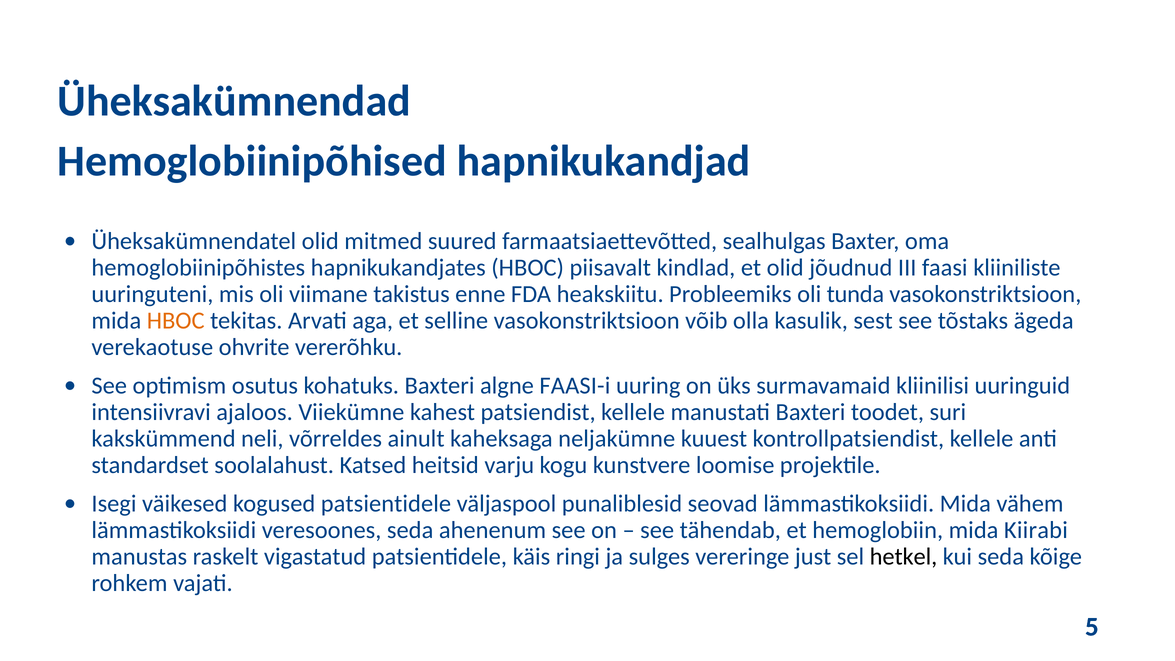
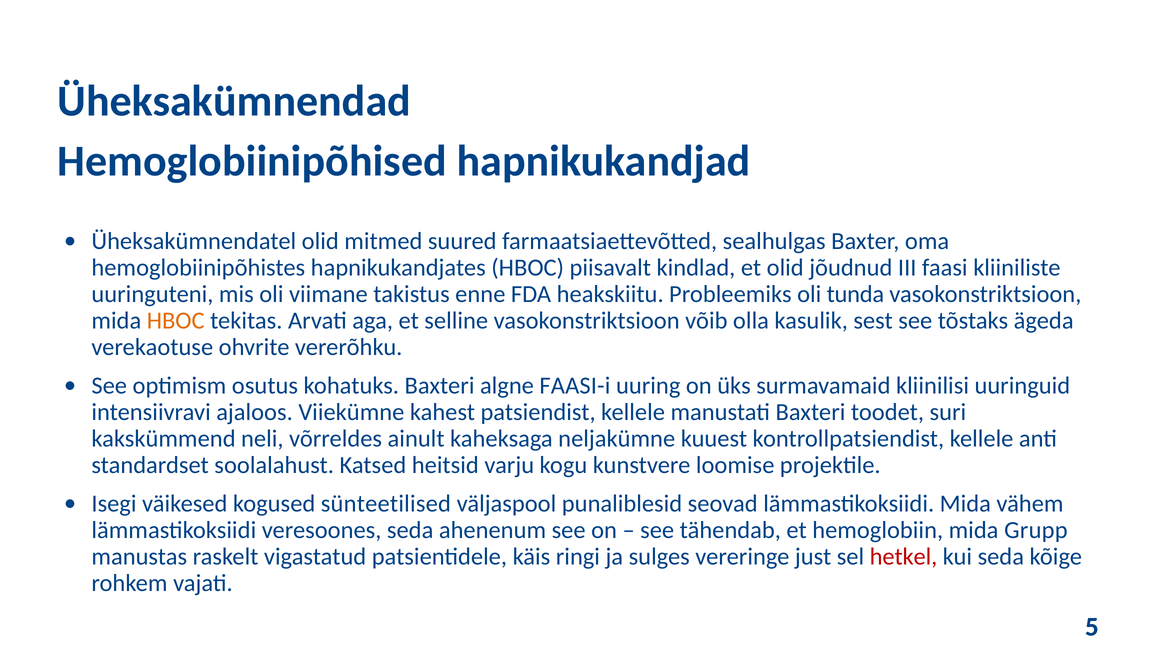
kogused patsientidele: patsientidele -> sünteetilised
Kiirabi: Kiirabi -> Grupp
hetkel colour: black -> red
